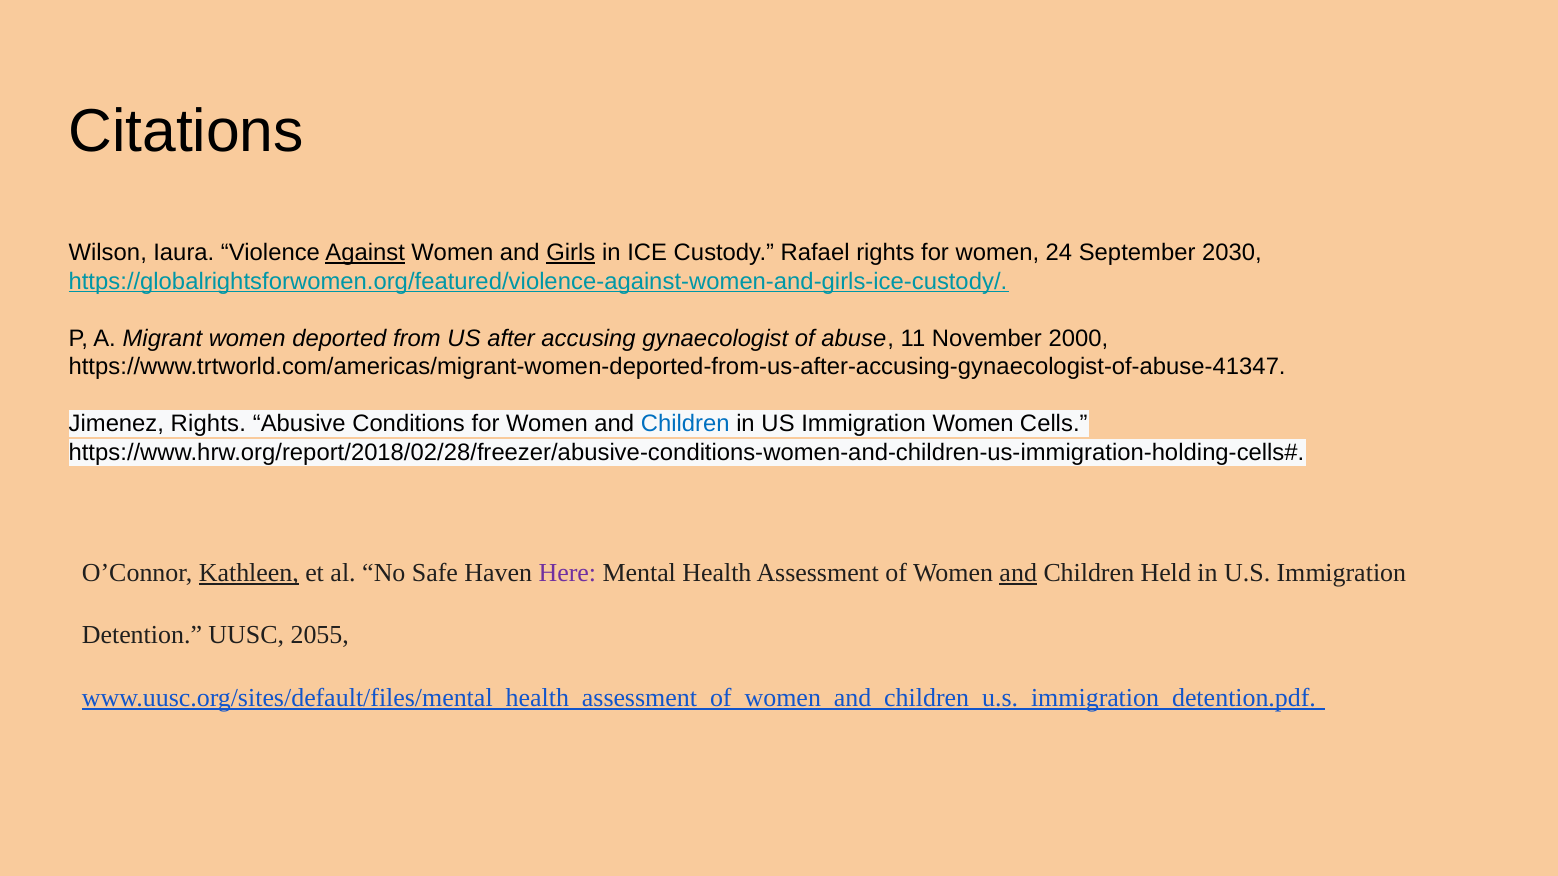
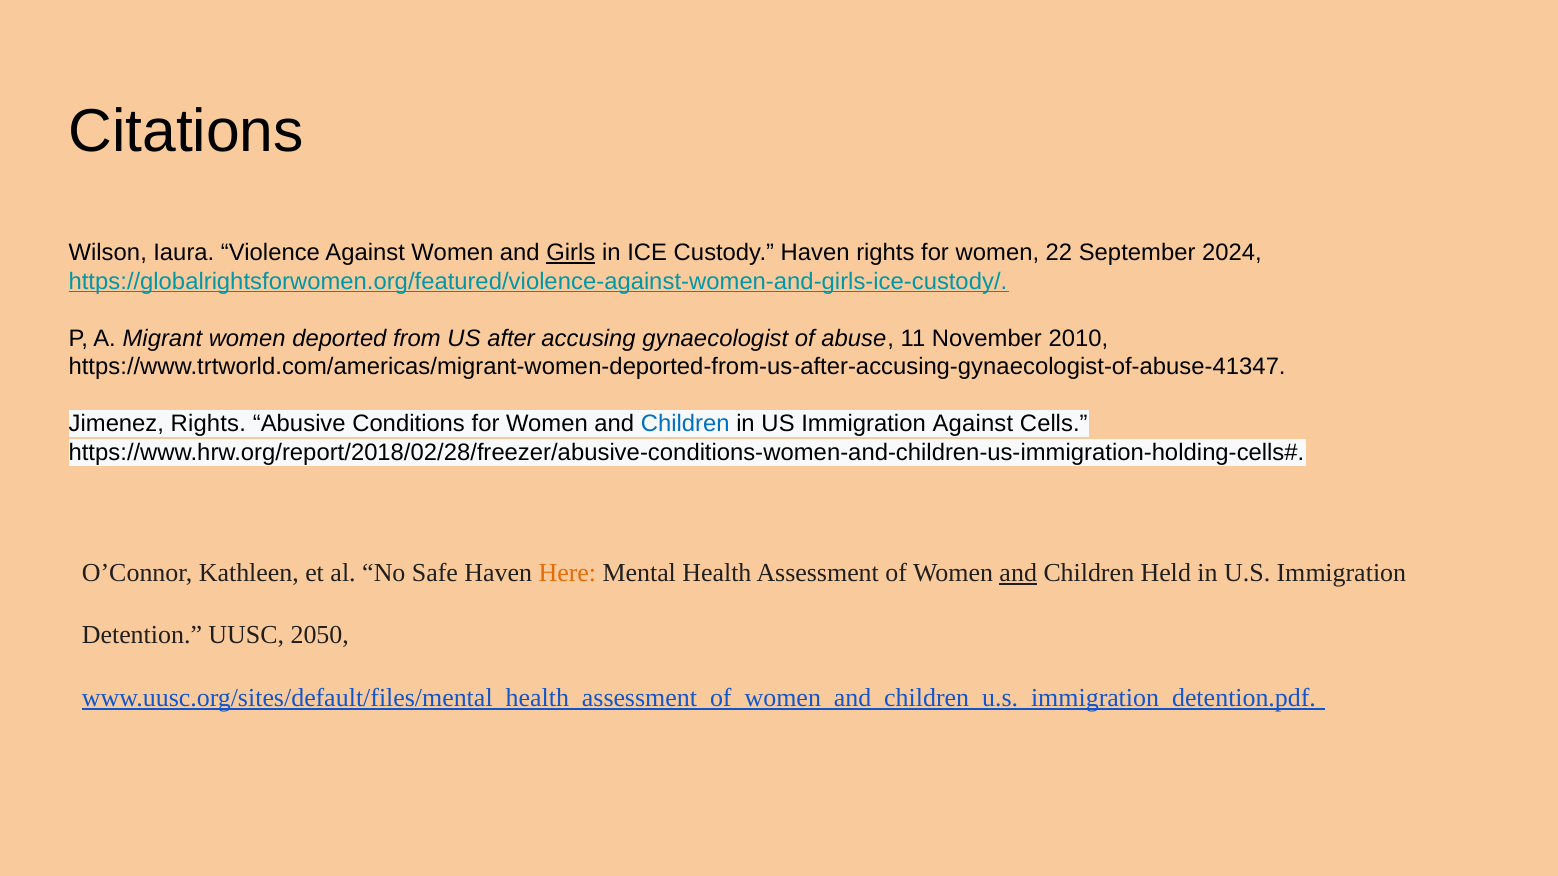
Against at (365, 253) underline: present -> none
Custody Rafael: Rafael -> Haven
24: 24 -> 22
2030: 2030 -> 2024
2000: 2000 -> 2010
Immigration Women: Women -> Against
Kathleen underline: present -> none
Here colour: purple -> orange
2055: 2055 -> 2050
